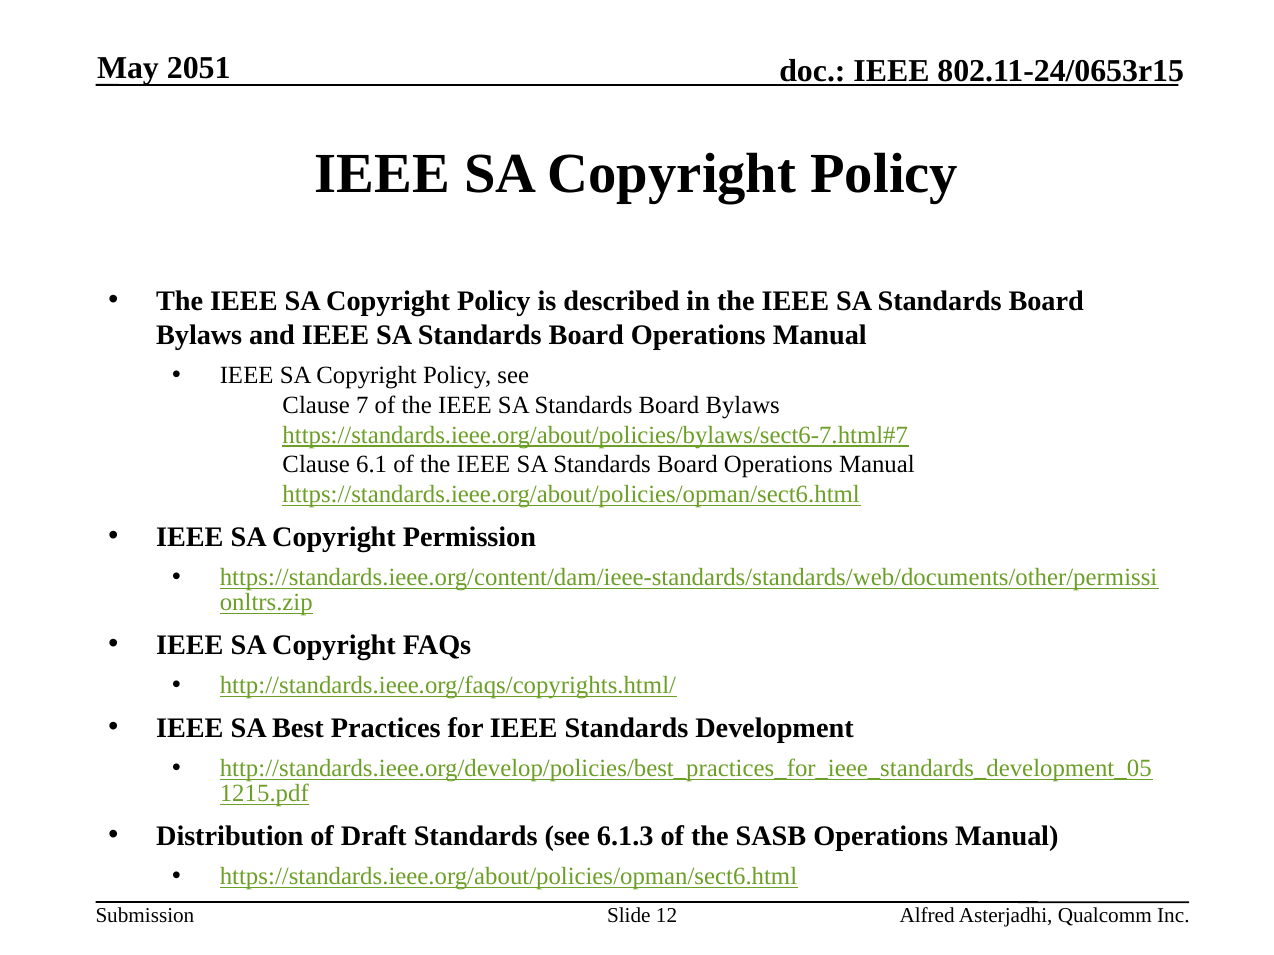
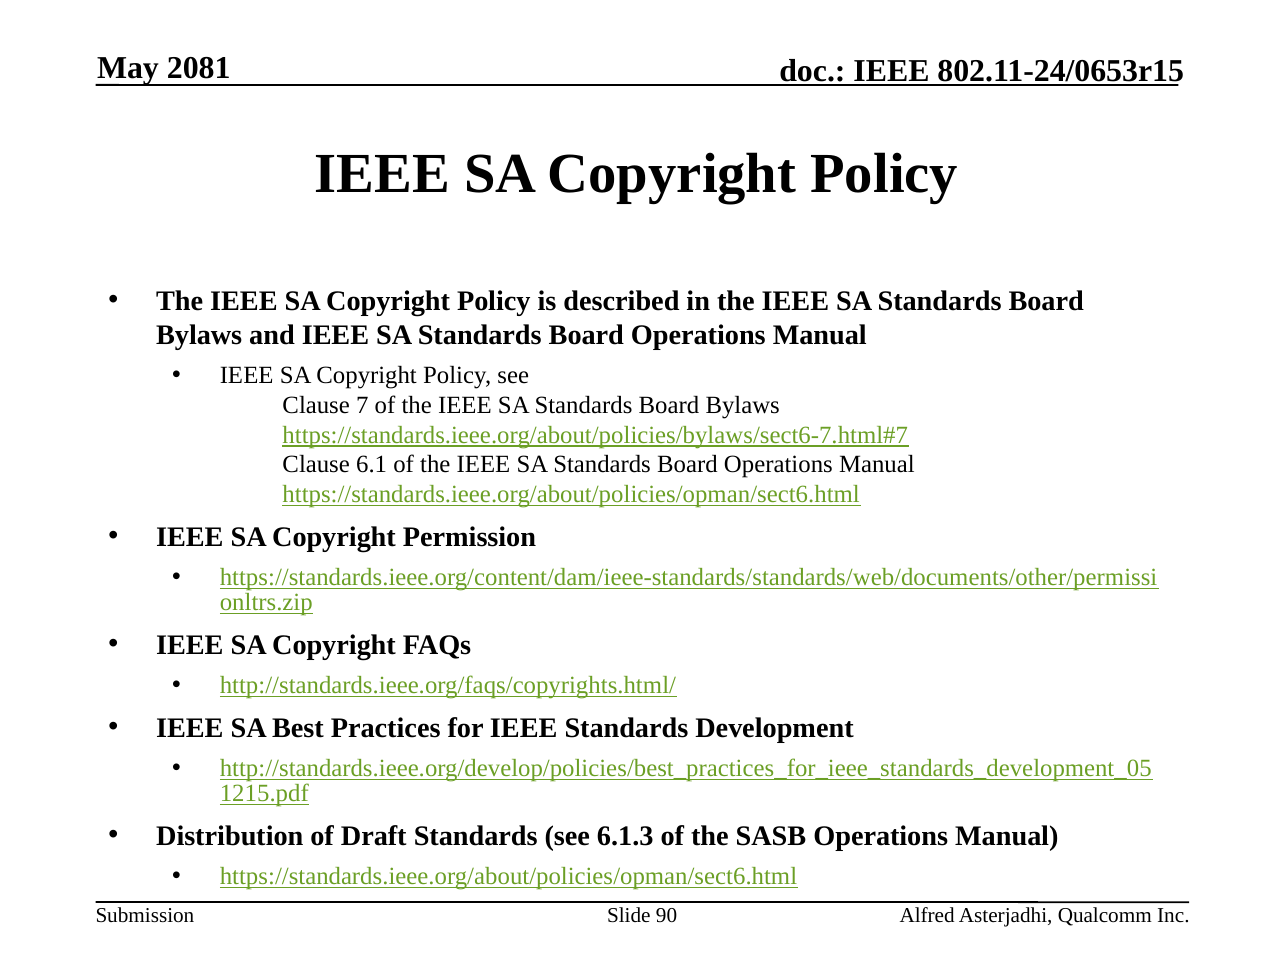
2051: 2051 -> 2081
12: 12 -> 90
